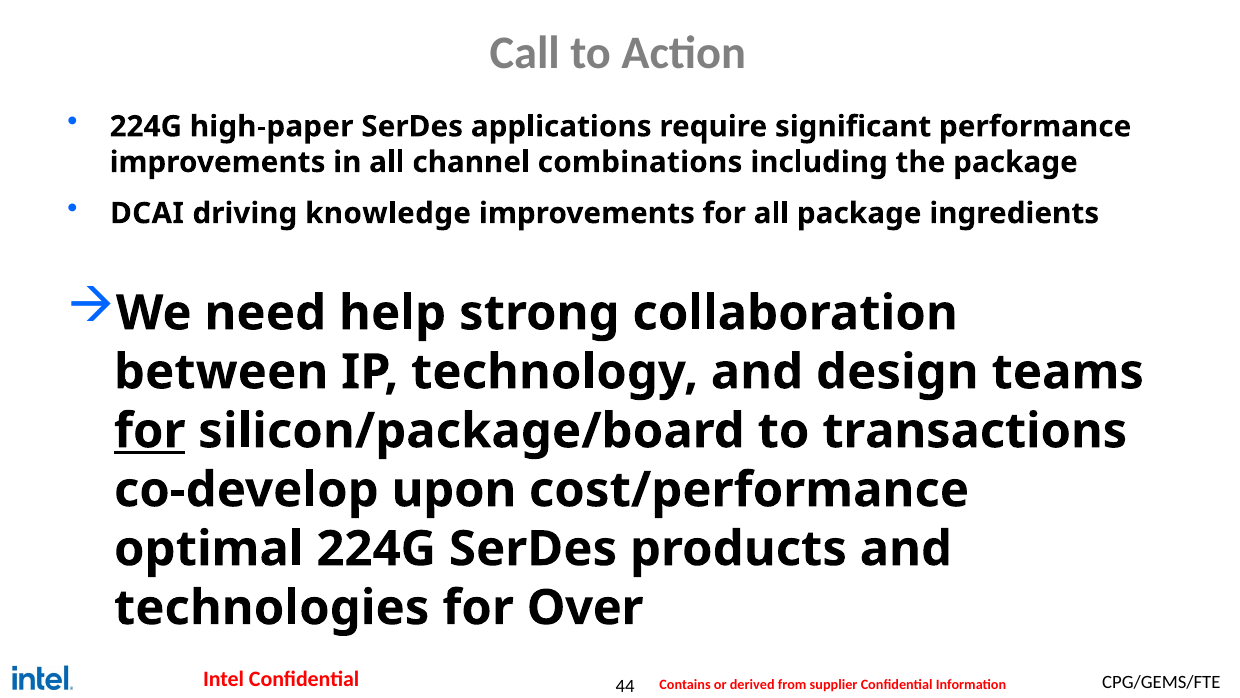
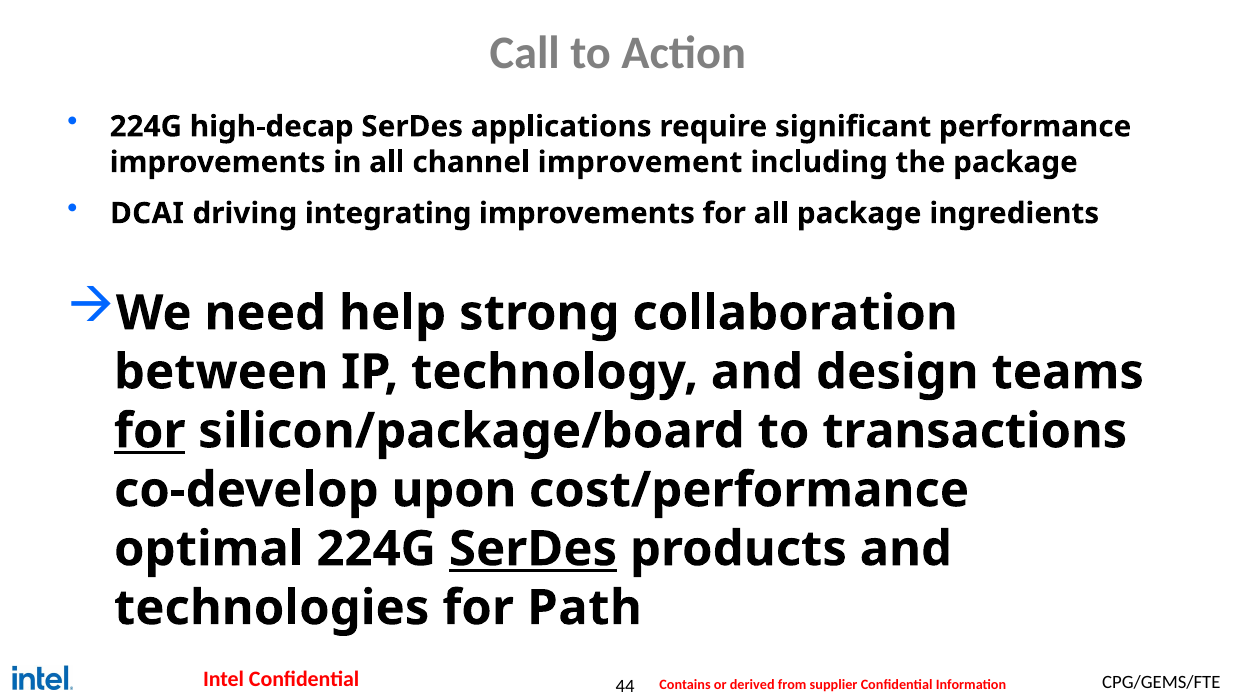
high-paper: high-paper -> high-decap
combinations: combinations -> improvement
knowledge: knowledge -> integrating
SerDes at (533, 549) underline: none -> present
Over: Over -> Path
